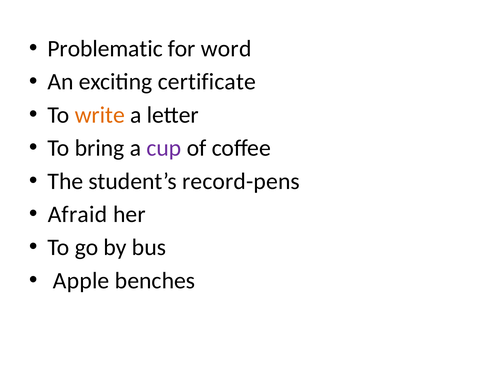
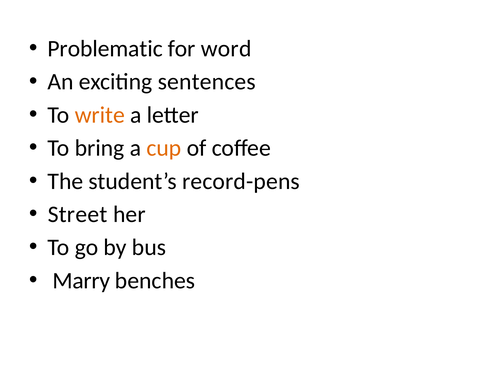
certificate: certificate -> sentences
cup colour: purple -> orange
Afraid: Afraid -> Street
Apple: Apple -> Marry
